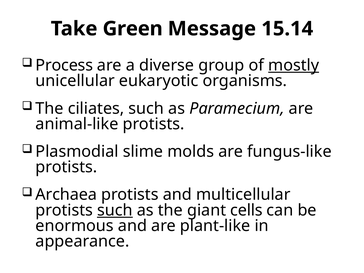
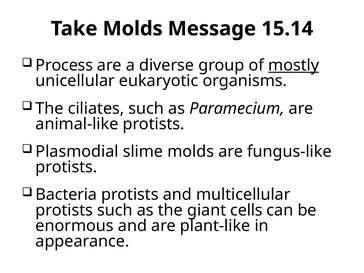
Take Green: Green -> Molds
Archaea: Archaea -> Bacteria
such at (115, 210) underline: present -> none
